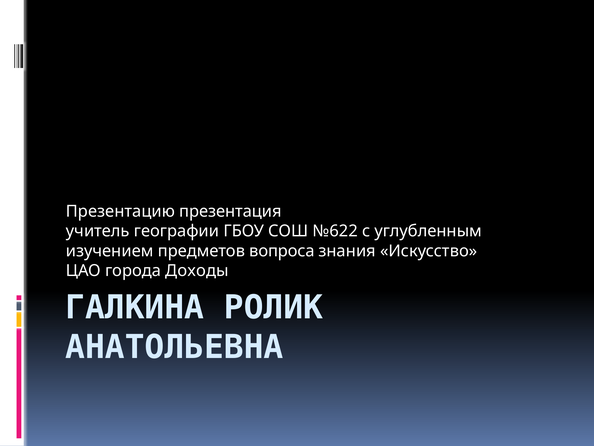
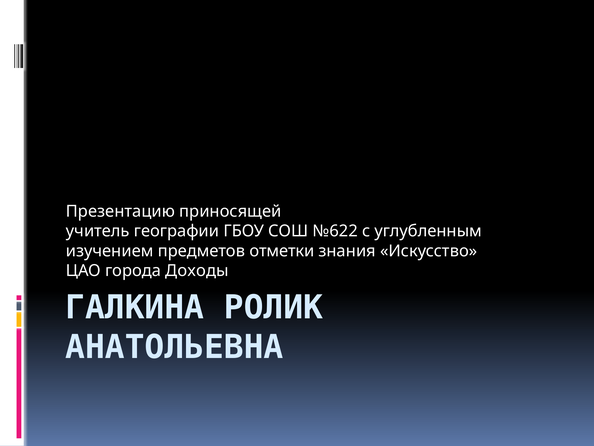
презентация: презентация -> приносящей
вопроса: вопроса -> отметки
